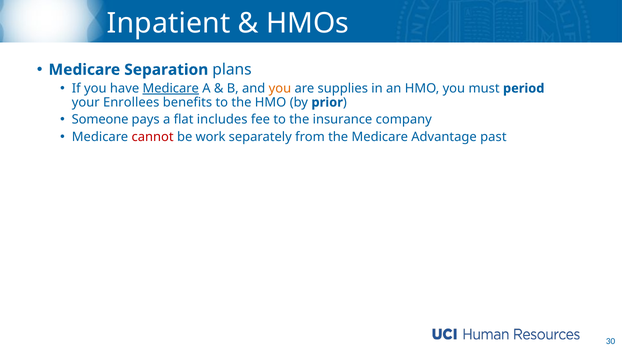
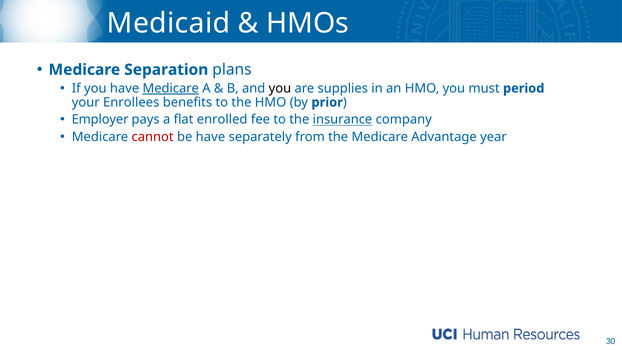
Inpatient: Inpatient -> Medicaid
you at (280, 88) colour: orange -> black
Someone: Someone -> Employer
includes: includes -> enrolled
insurance underline: none -> present
be work: work -> have
past: past -> year
